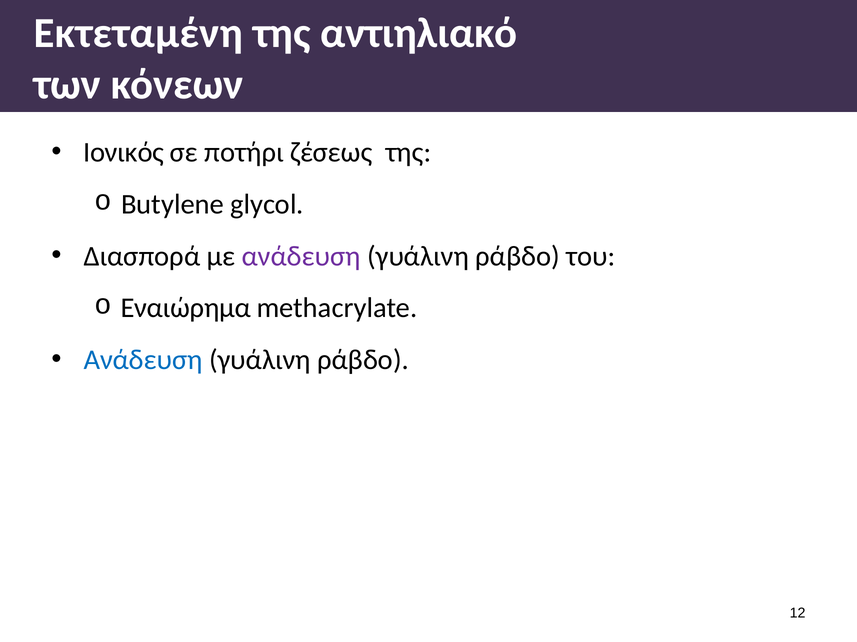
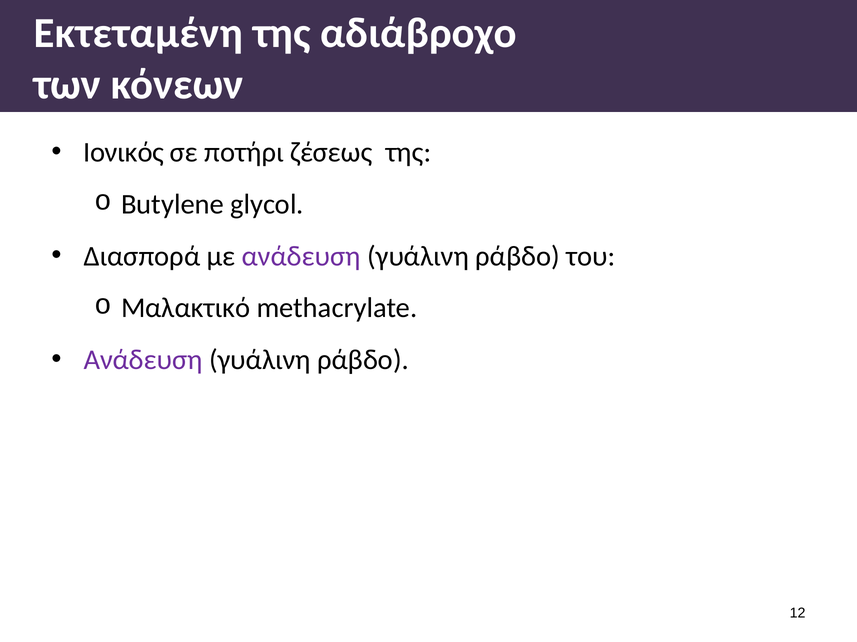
αντιηλιακό: αντιηλιακό -> αδιάβροχο
Εναιώρημα: Εναιώρημα -> Μαλακτικό
Ανάδευση at (143, 360) colour: blue -> purple
